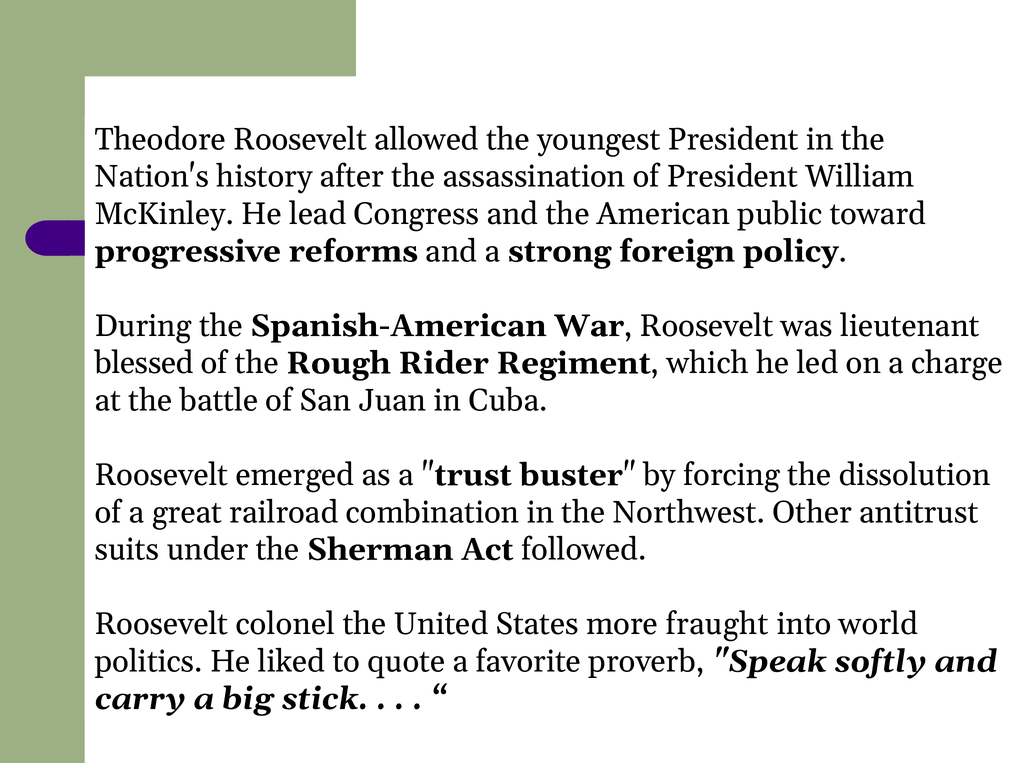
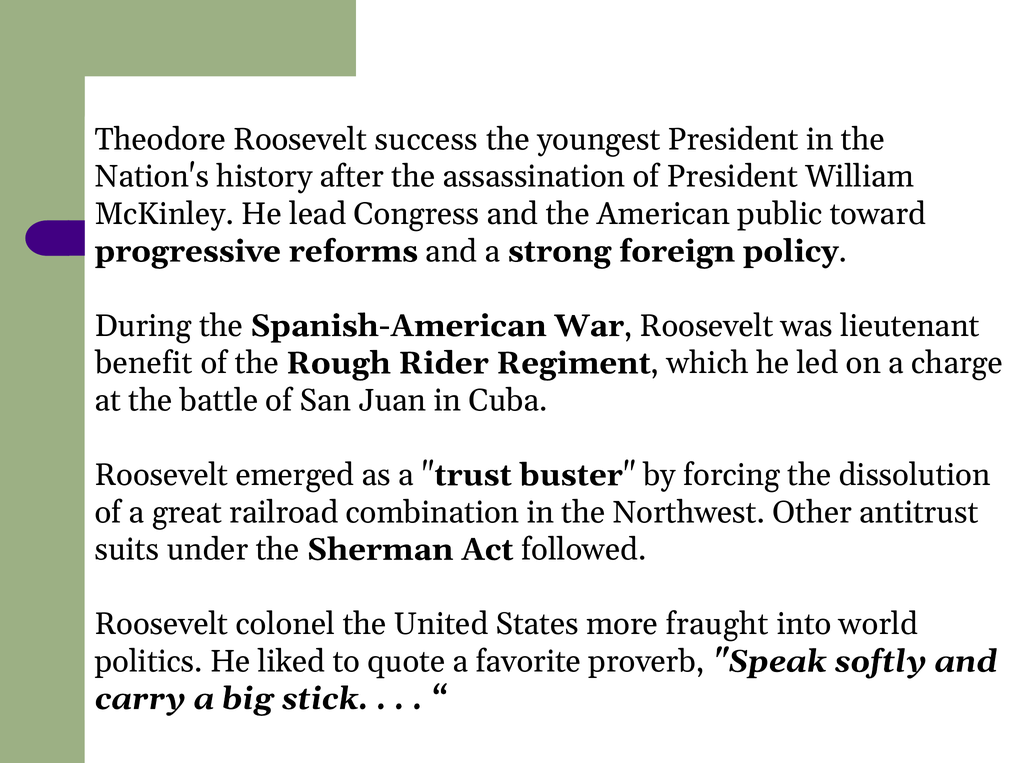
allowed: allowed -> success
blessed: blessed -> benefit
